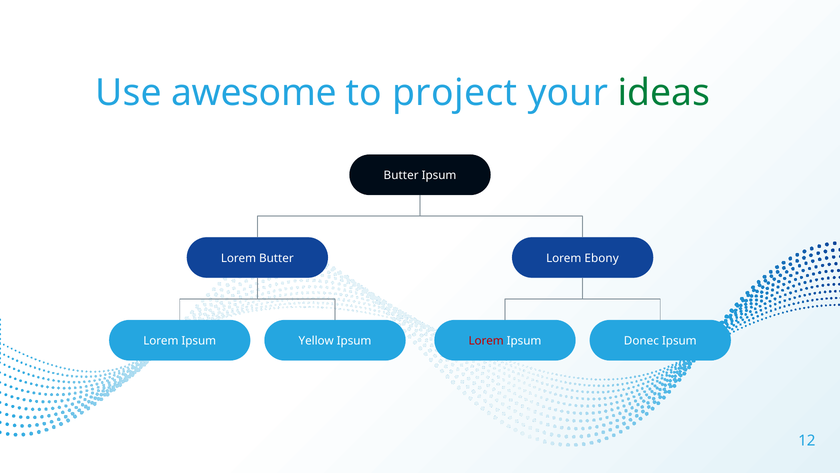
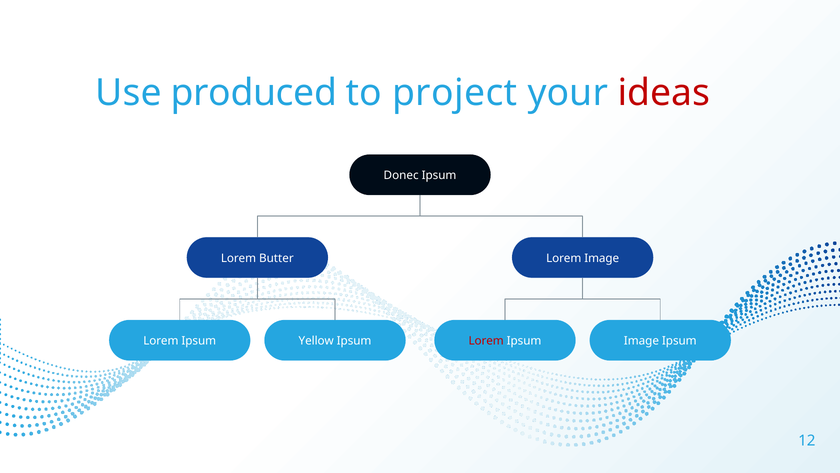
awesome: awesome -> produced
ideas colour: green -> red
Butter at (401, 175): Butter -> Donec
Lorem Ebony: Ebony -> Image
Ipsum Donec: Donec -> Image
